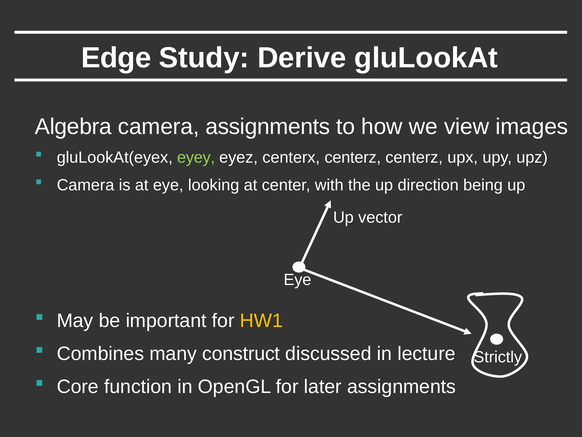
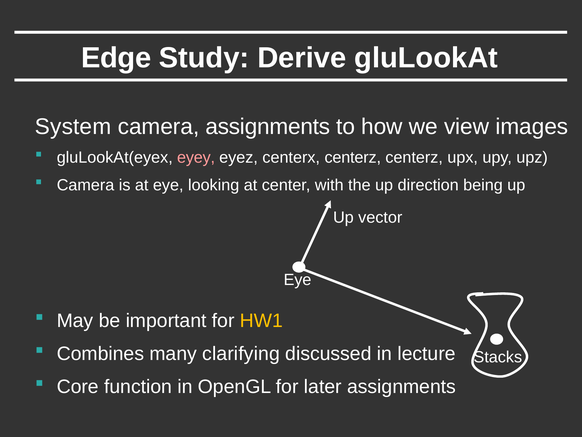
Algebra: Algebra -> System
eyey colour: light green -> pink
construct: construct -> clarifying
Strictly: Strictly -> Stacks
